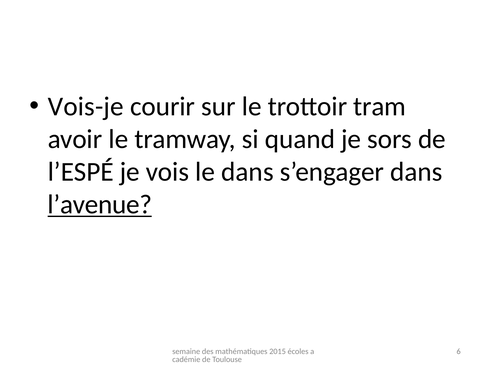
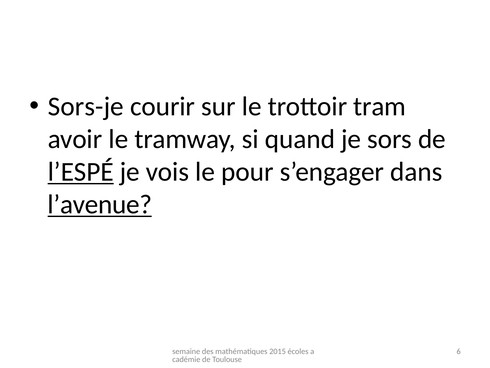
Vois-je: Vois-je -> Sors-je
l’ESPÉ underline: none -> present
le dans: dans -> pour
